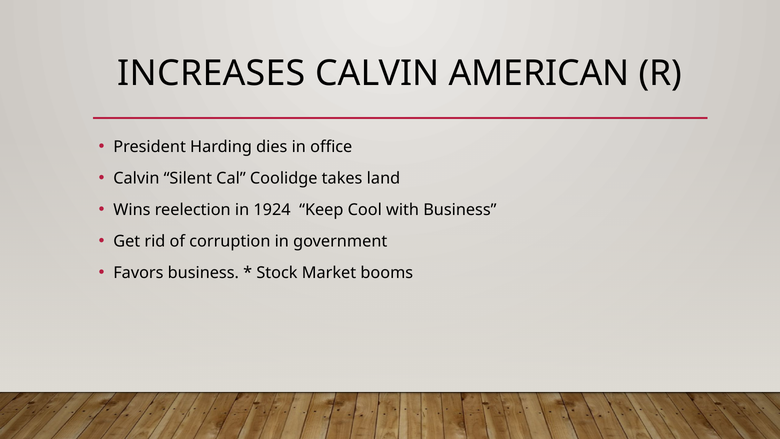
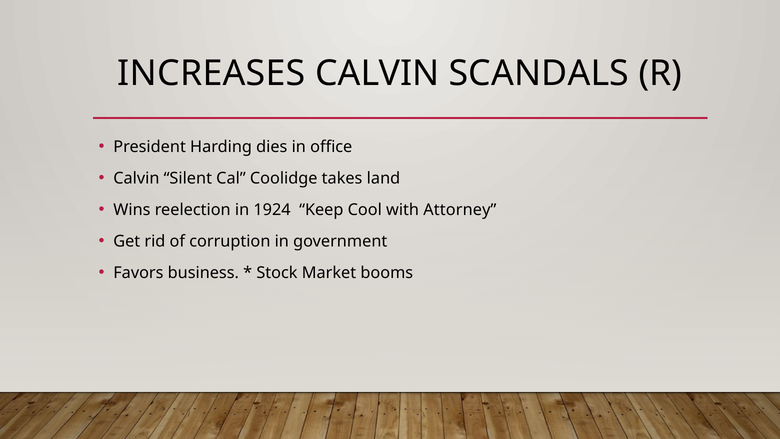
AMERICAN: AMERICAN -> SCANDALS
with Business: Business -> Attorney
